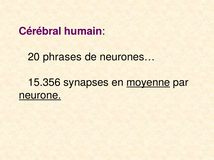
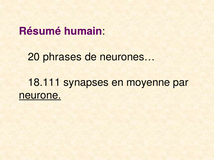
Cérébral: Cérébral -> Résumé
15.356: 15.356 -> 18.111
moyenne underline: present -> none
